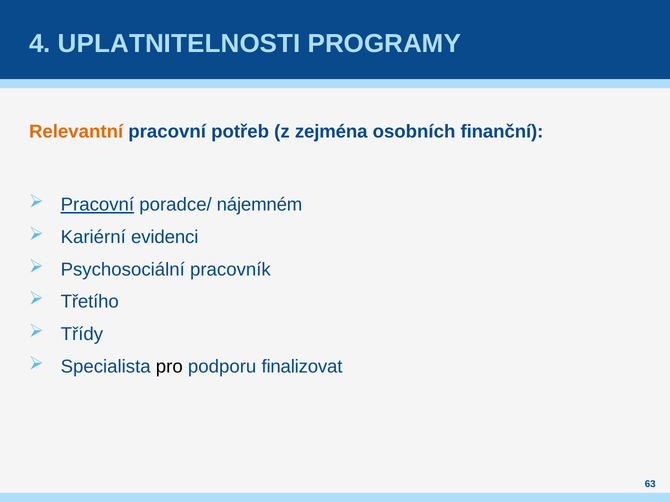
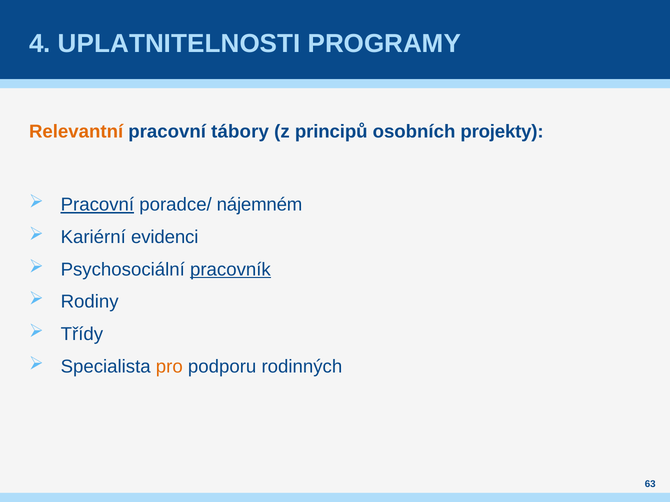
potřeb: potřeb -> tábory
zejména: zejména -> principů
finanční: finanční -> projekty
pracovník underline: none -> present
Třetího: Třetího -> Rodiny
pro colour: black -> orange
finalizovat: finalizovat -> rodinných
